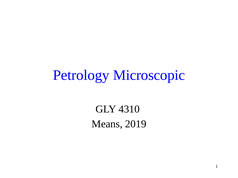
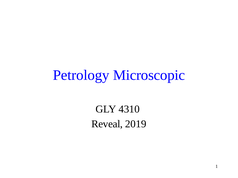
Means: Means -> Reveal
